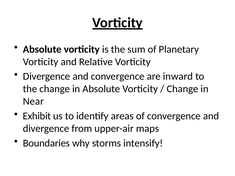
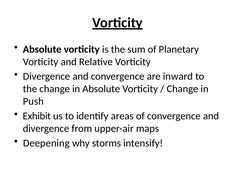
Near: Near -> Push
Boundaries: Boundaries -> Deepening
